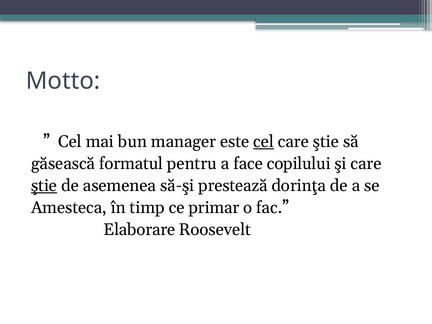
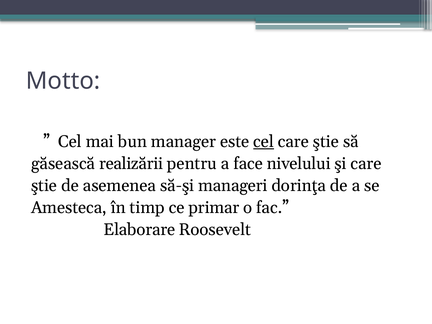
formatul: formatul -> realizării
copilului: copilului -> nivelului
ştie at (44, 186) underline: present -> none
prestează: prestează -> manageri
